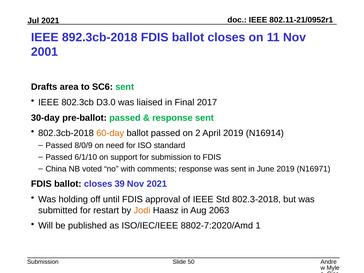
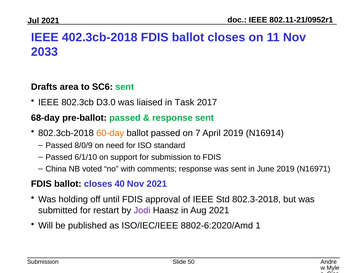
892.3cb-2018: 892.3cb-2018 -> 402.3cb-2018
2001: 2001 -> 2033
Final: Final -> Task
30-day: 30-day -> 68-day
2: 2 -> 7
39: 39 -> 40
Jodi colour: orange -> purple
Aug 2063: 2063 -> 2021
8802-7:2020/Amd: 8802-7:2020/Amd -> 8802-6:2020/Amd
